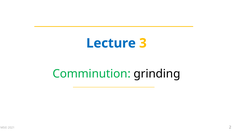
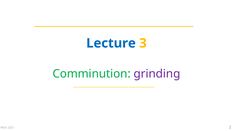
grinding colour: black -> purple
